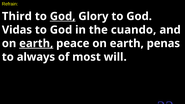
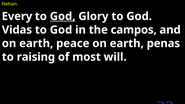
Third: Third -> Every
cuando: cuando -> campos
earth at (36, 43) underline: present -> none
always: always -> raising
